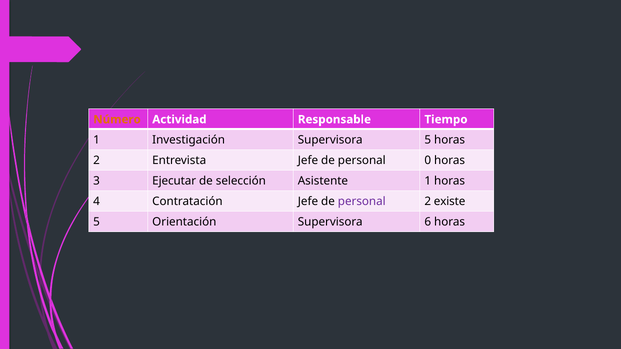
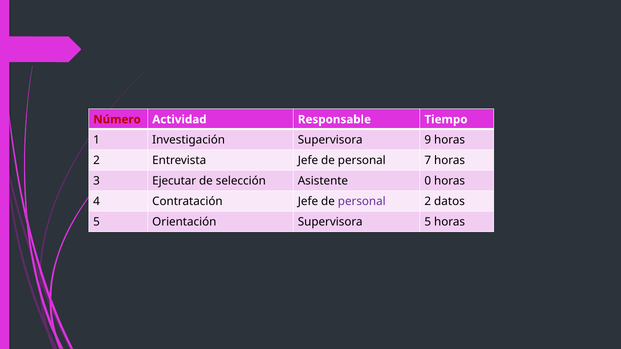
Número colour: orange -> red
Supervisora 5: 5 -> 9
0: 0 -> 7
Asistente 1: 1 -> 0
existe: existe -> datos
Supervisora 6: 6 -> 5
